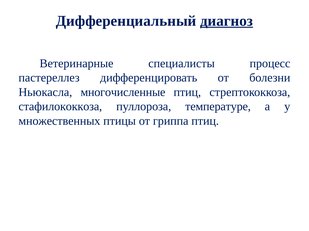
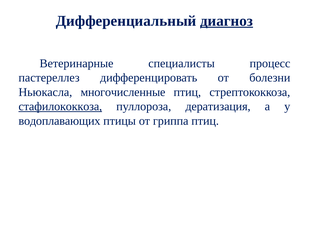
стафилококкоза underline: none -> present
температуре: температуре -> дератизация
множественных: множественных -> водоплавающих
